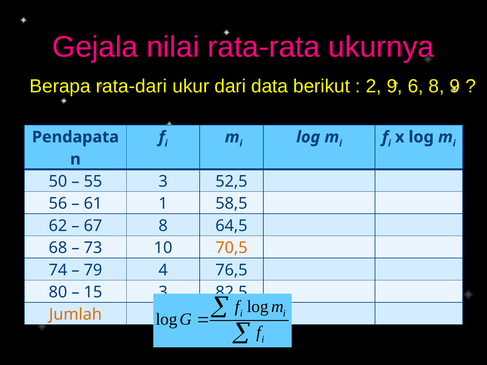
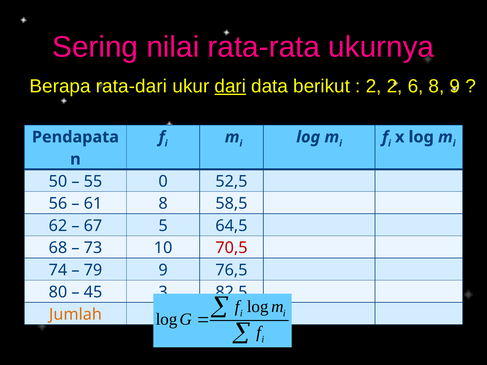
Gejala: Gejala -> Sering
dari underline: none -> present
2 9: 9 -> 2
55 3: 3 -> 0
61 1: 1 -> 8
67 8: 8 -> 5
70,5 colour: orange -> red
79 4: 4 -> 9
15: 15 -> 45
